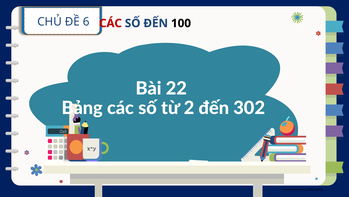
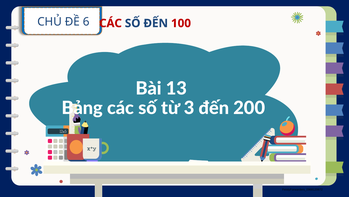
100 colour: black -> red
22: 22 -> 13
2: 2 -> 3
302: 302 -> 200
